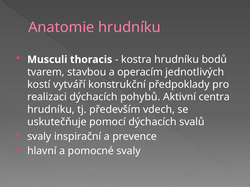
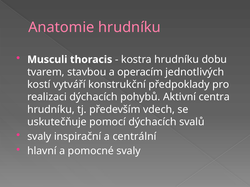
bodů: bodů -> dobu
prevence: prevence -> centrální
